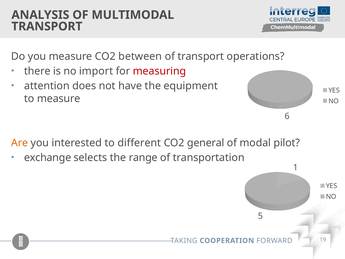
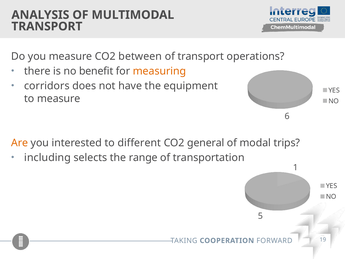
import: import -> benefit
measuring colour: red -> orange
attention: attention -> corridors
pilot: pilot -> trips
exchange: exchange -> including
